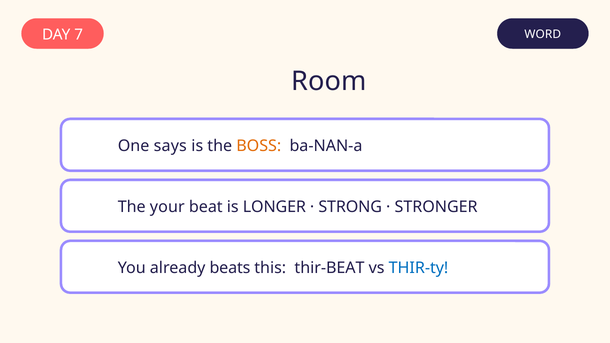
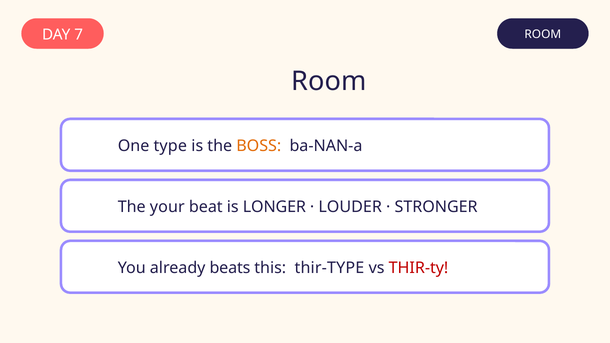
7 WORD: WORD -> ROOM
says: says -> type
STRONG: STRONG -> LOUDER
thir-BEAT: thir-BEAT -> thir-TYPE
THIR-ty colour: blue -> red
